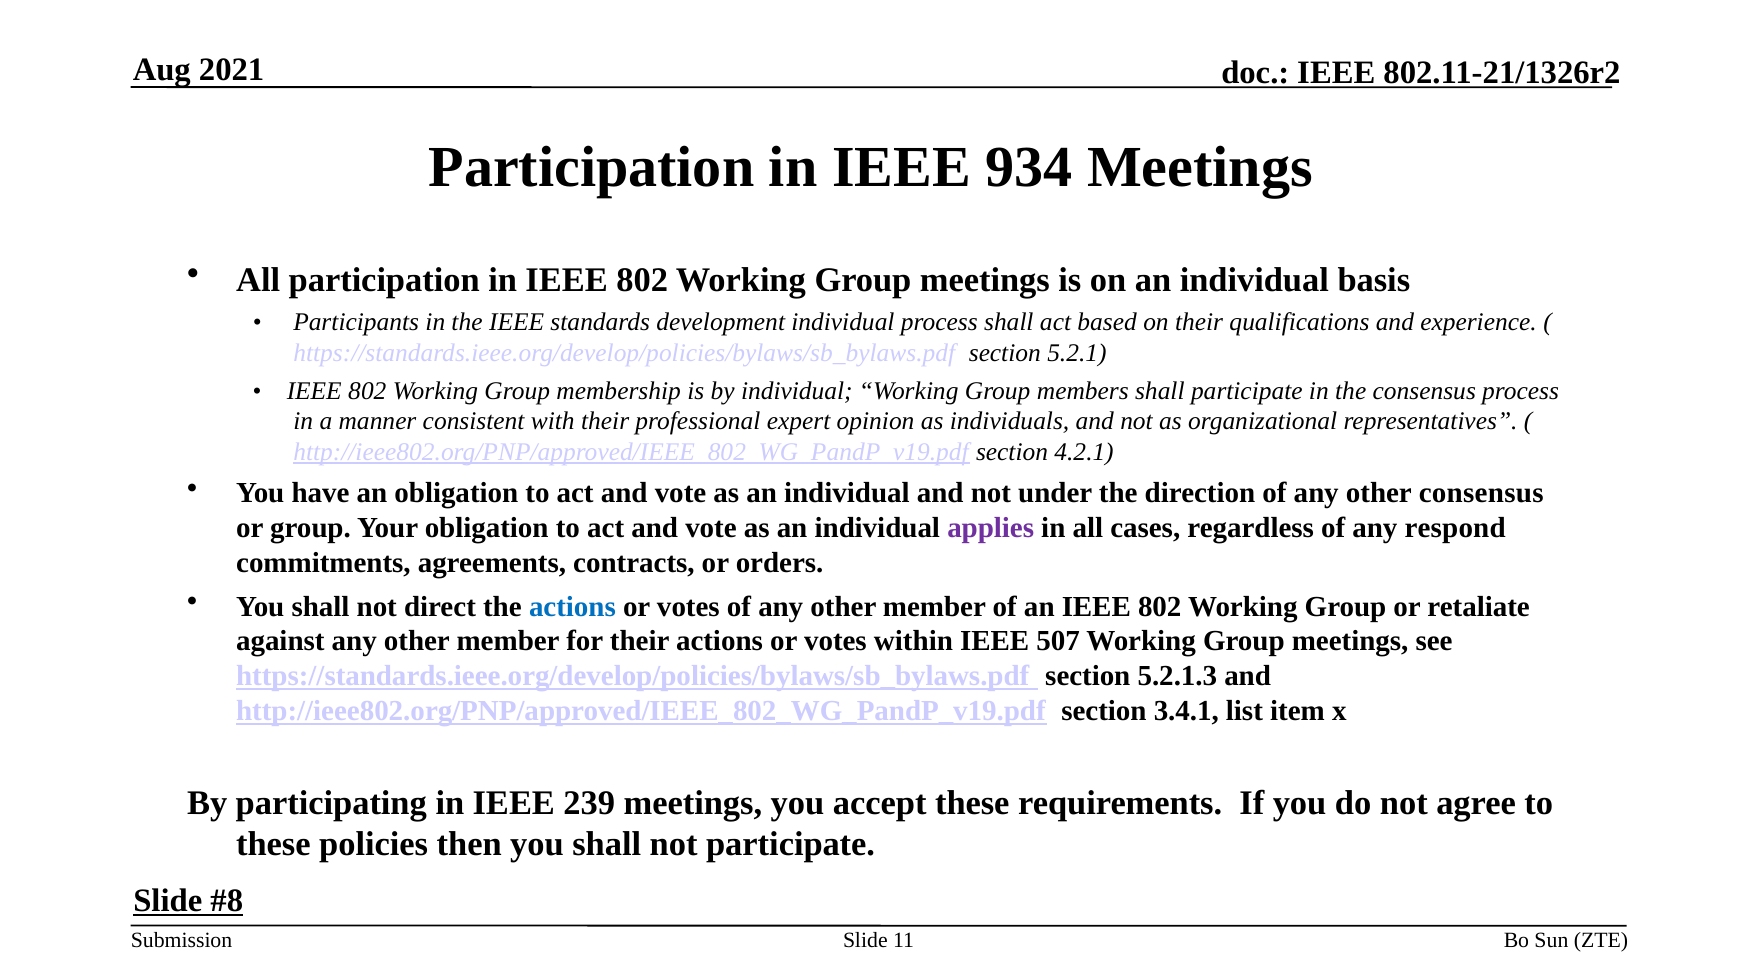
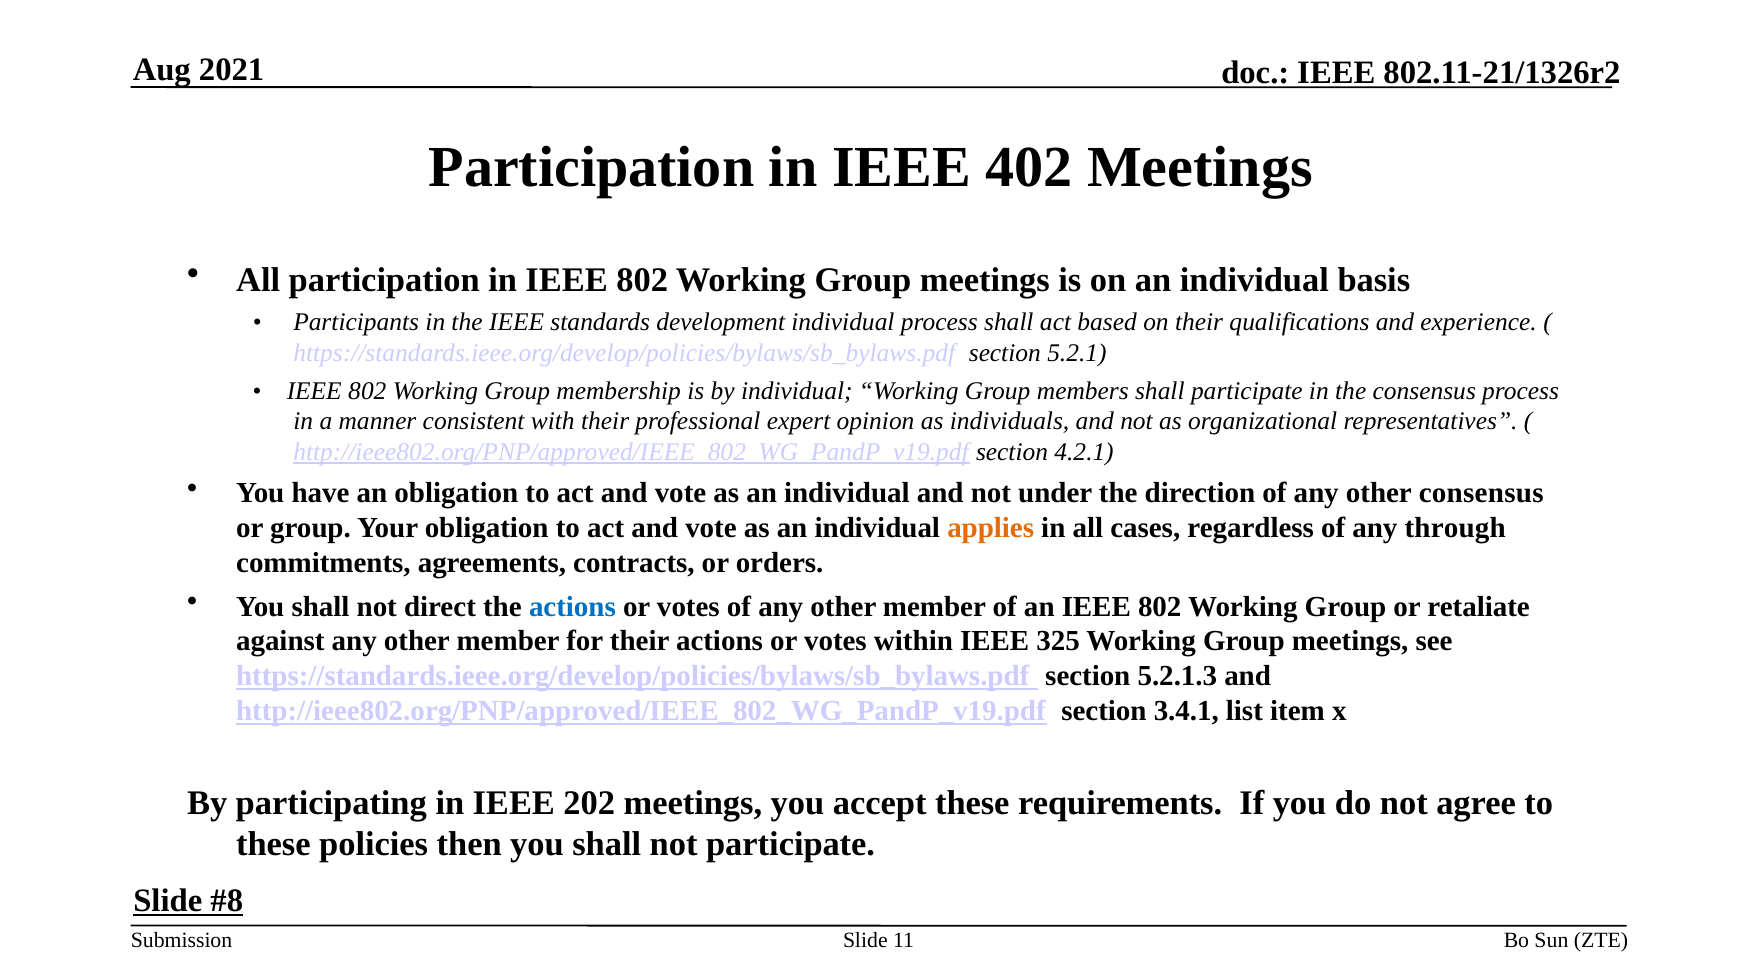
934: 934 -> 402
applies colour: purple -> orange
respond: respond -> through
507: 507 -> 325
239: 239 -> 202
